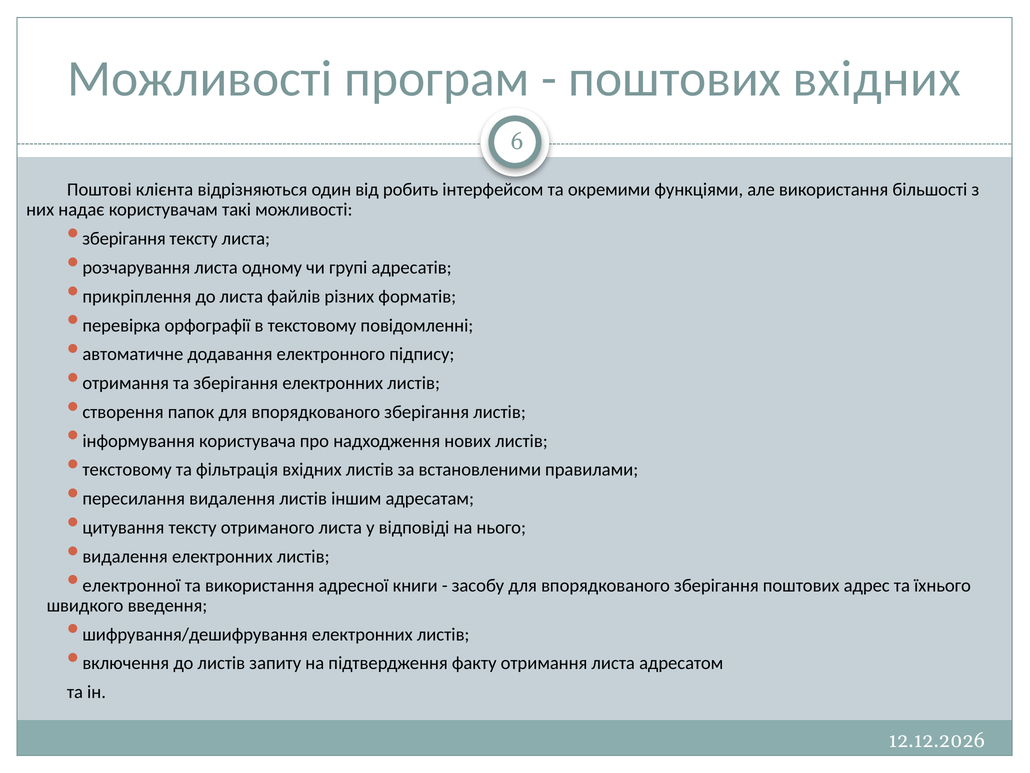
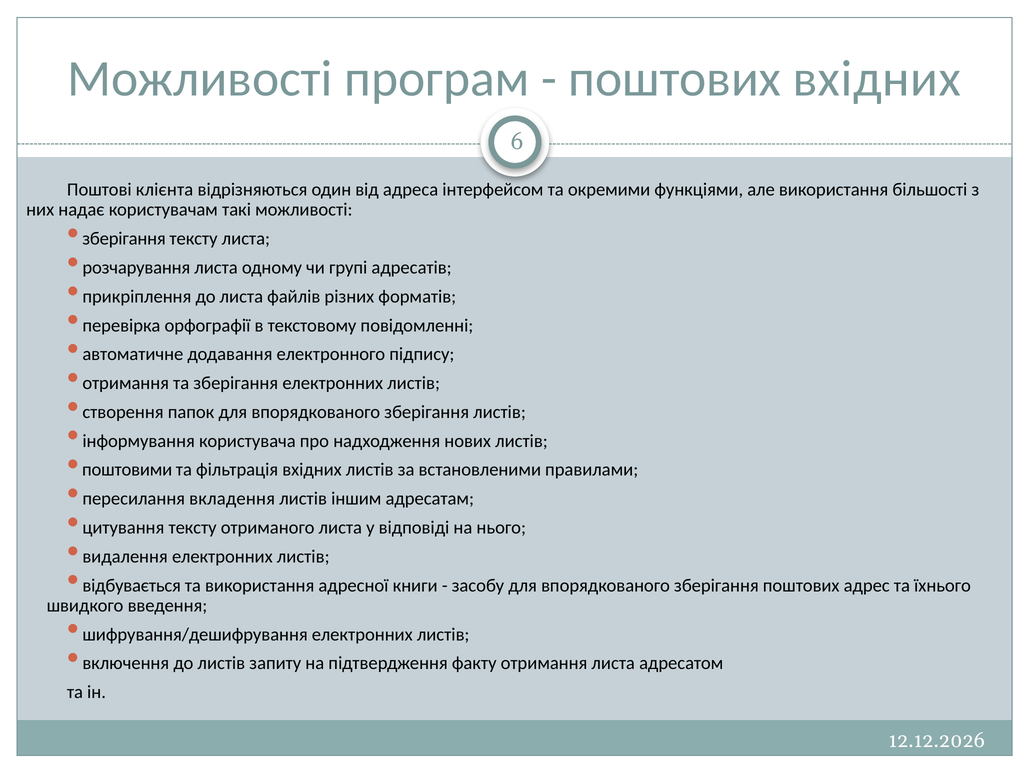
робить: робить -> адреса
текстовому at (127, 470): текстовому -> поштовими
пересилання видалення: видалення -> вкладення
електронної: електронної -> відбувається
